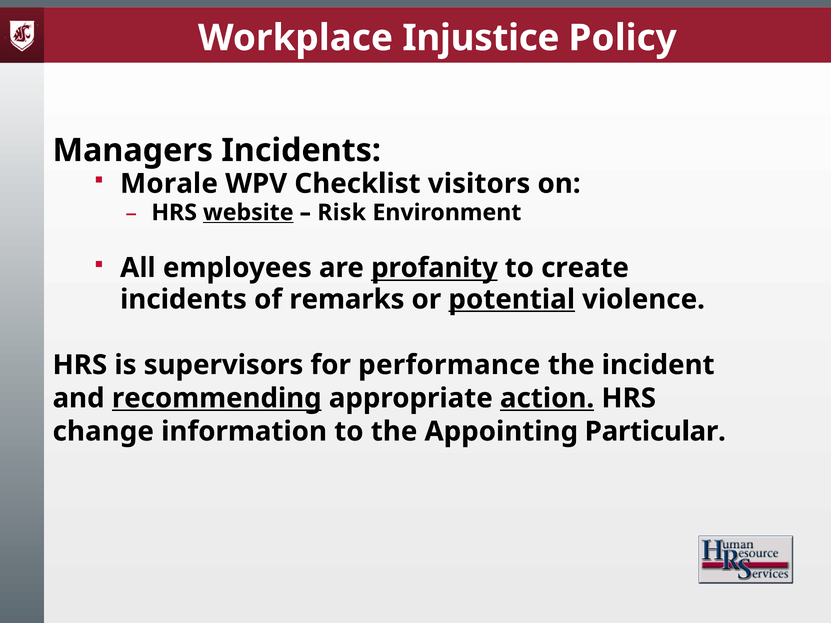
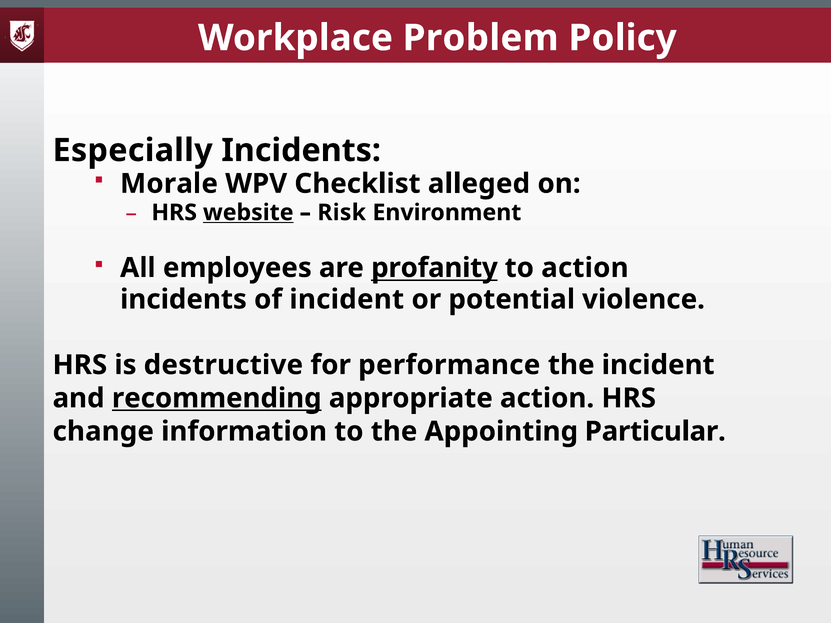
Injustice: Injustice -> Problem
Managers: Managers -> Especially
visitors: visitors -> alleged
to create: create -> action
of remarks: remarks -> incident
potential underline: present -> none
supervisors: supervisors -> destructive
action at (547, 398) underline: present -> none
